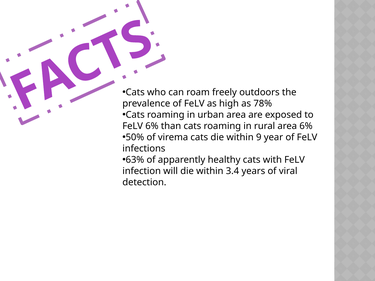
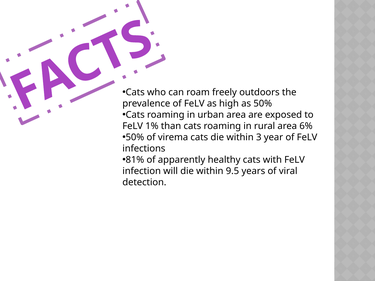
as 78%: 78% -> 50%
FeLV 6%: 6% -> 1%
9: 9 -> 3
63%: 63% -> 81%
3.4: 3.4 -> 9.5
